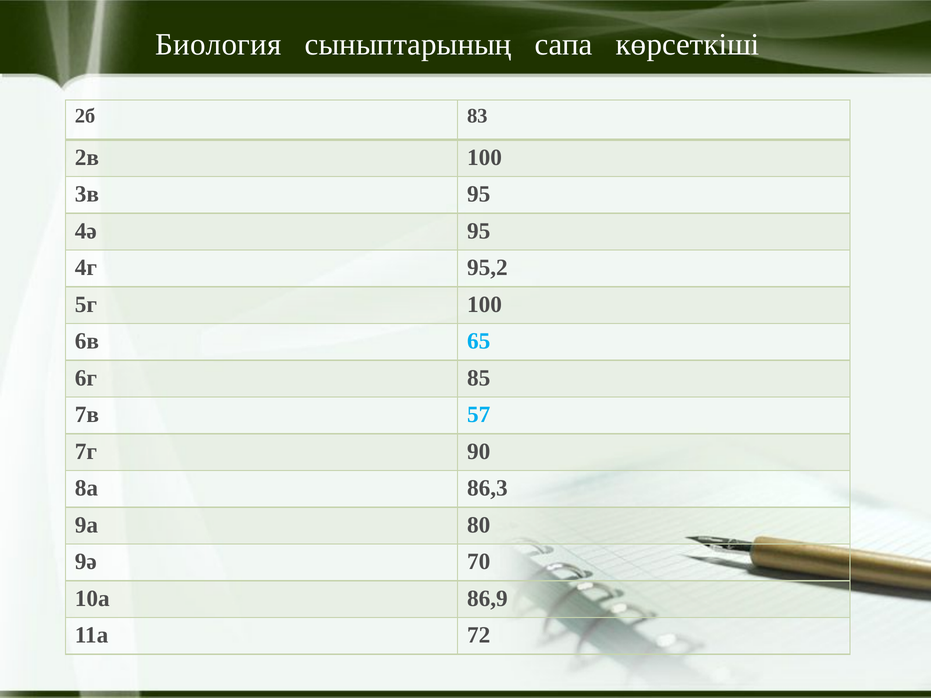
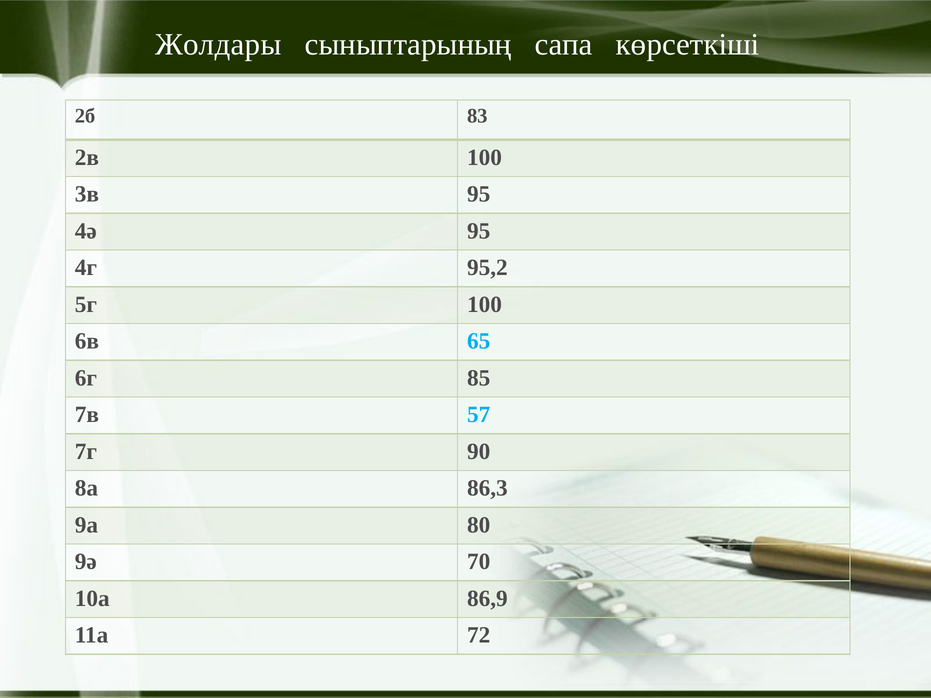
Биология: Биология -> Жолдары
